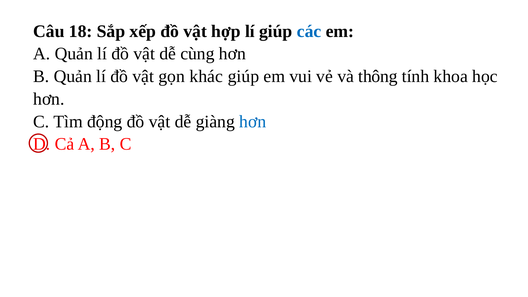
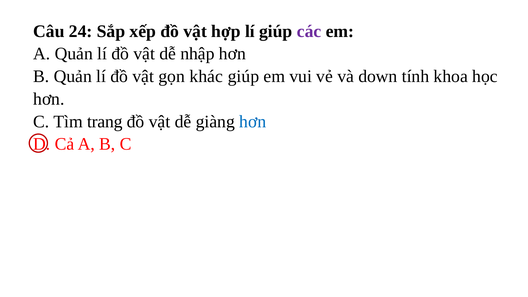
18: 18 -> 24
các colour: blue -> purple
cùng: cùng -> nhập
thông: thông -> down
động: động -> trang
